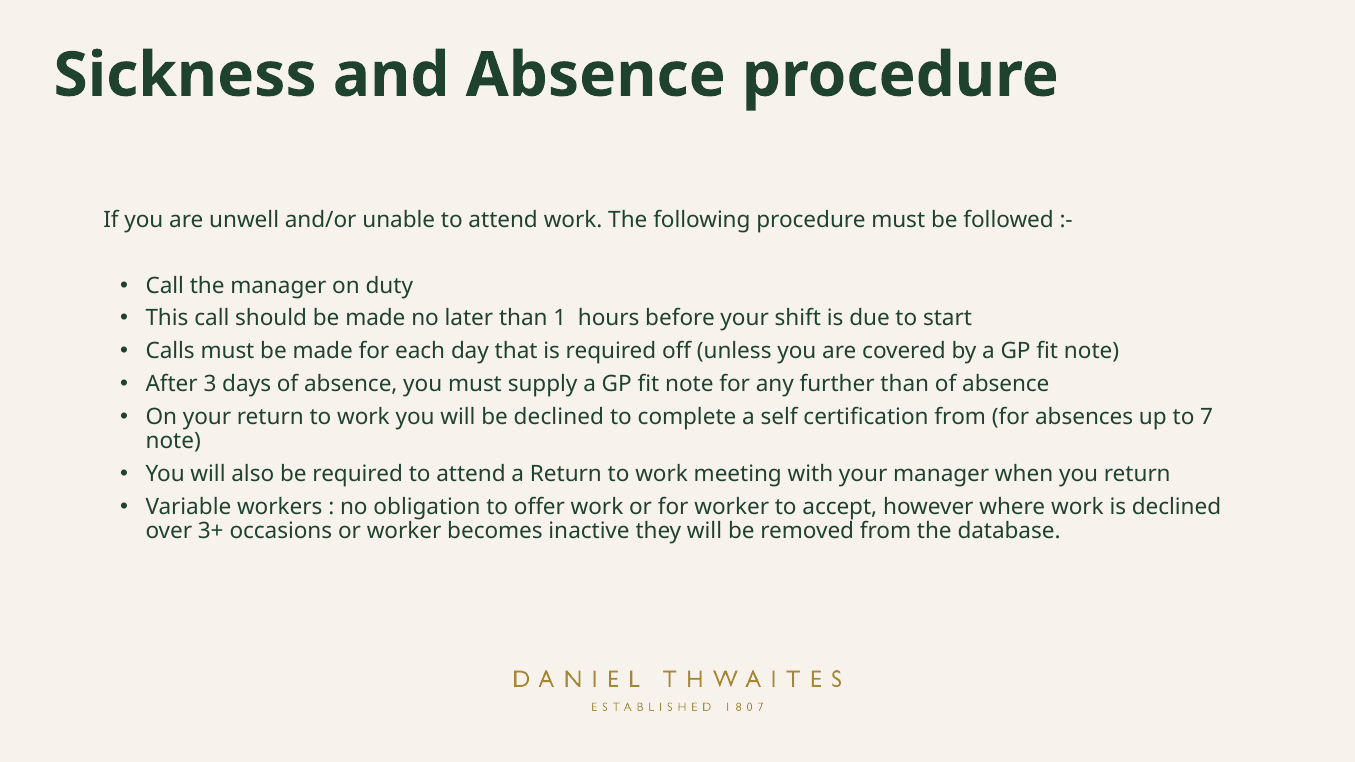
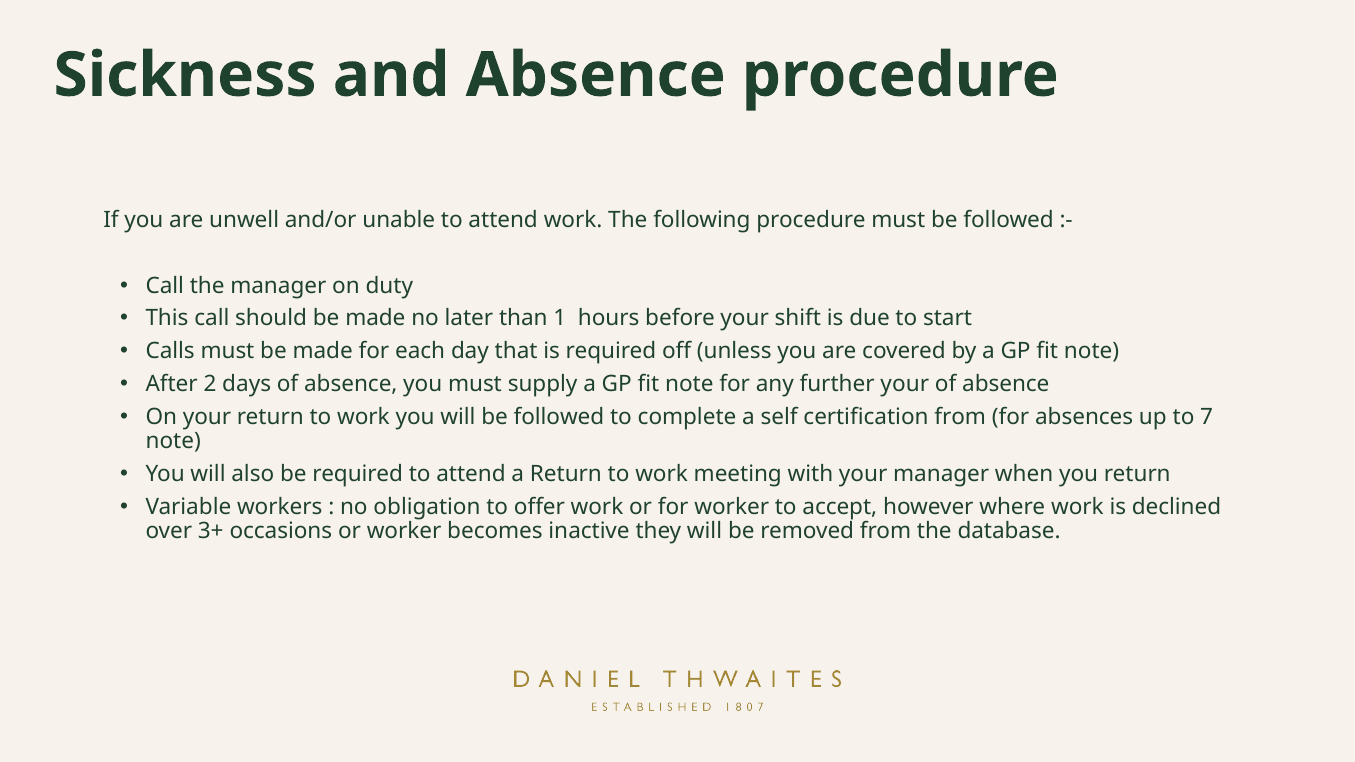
3: 3 -> 2
further than: than -> your
will be declined: declined -> followed
